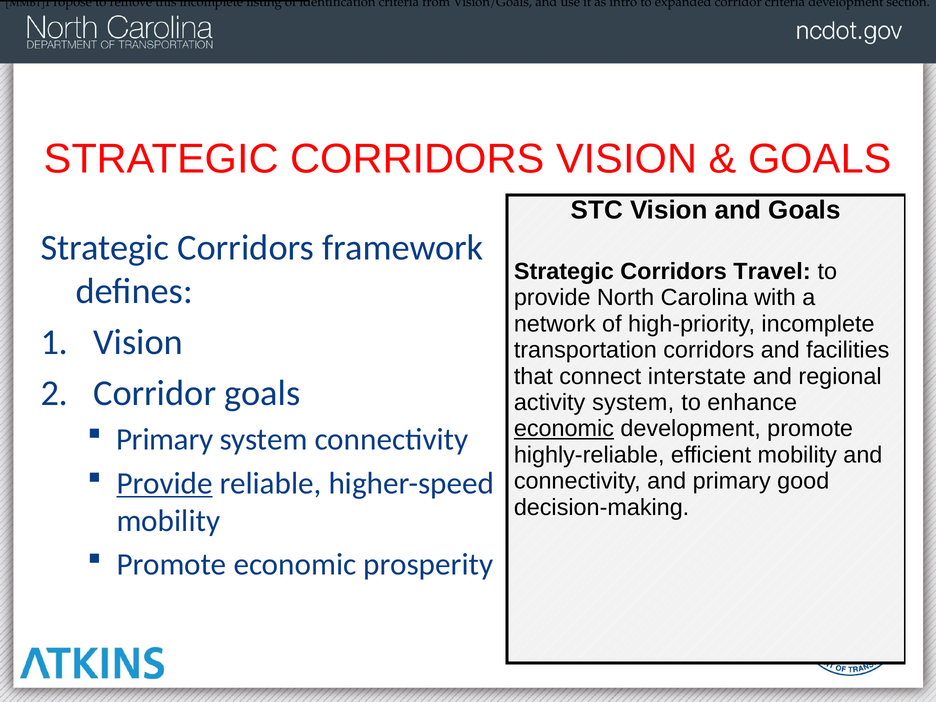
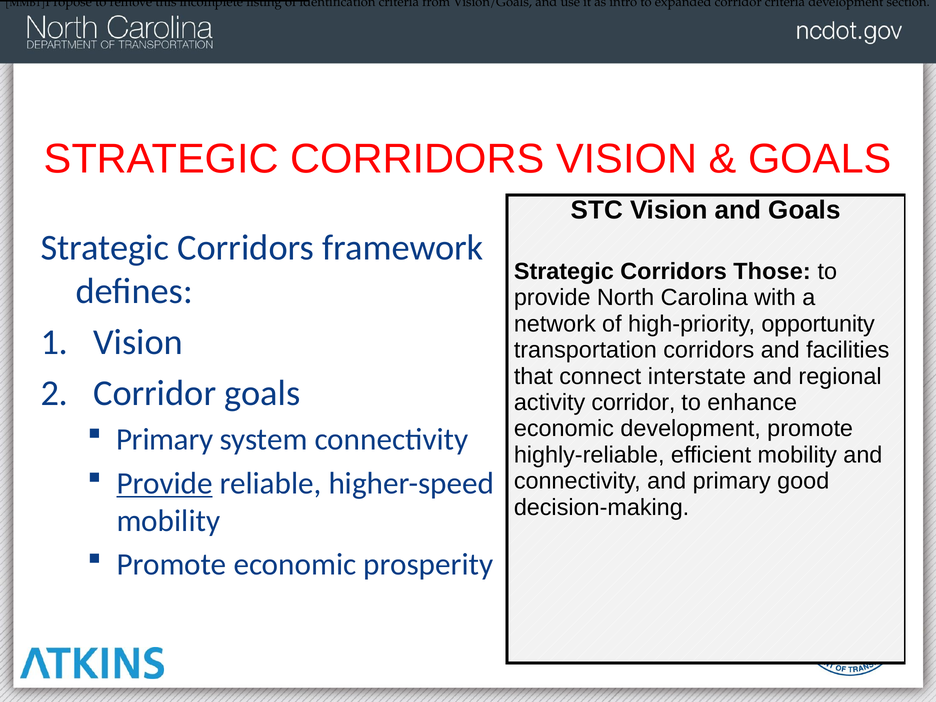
Travel: Travel -> Those
high-priority incomplete: incomplete -> opportunity
activity system: system -> corridor
economic at (564, 429) underline: present -> none
